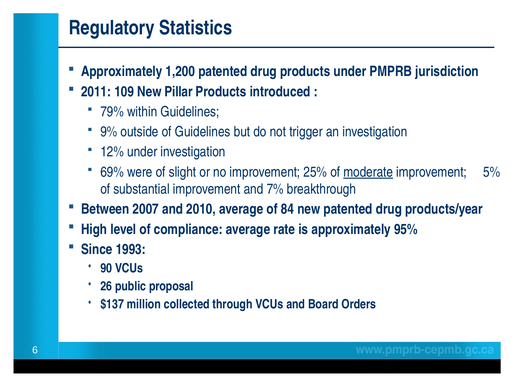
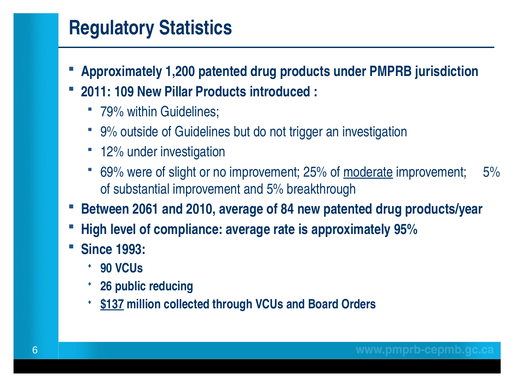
and 7%: 7% -> 5%
2007: 2007 -> 2061
proposal: proposal -> reducing
$137 underline: none -> present
